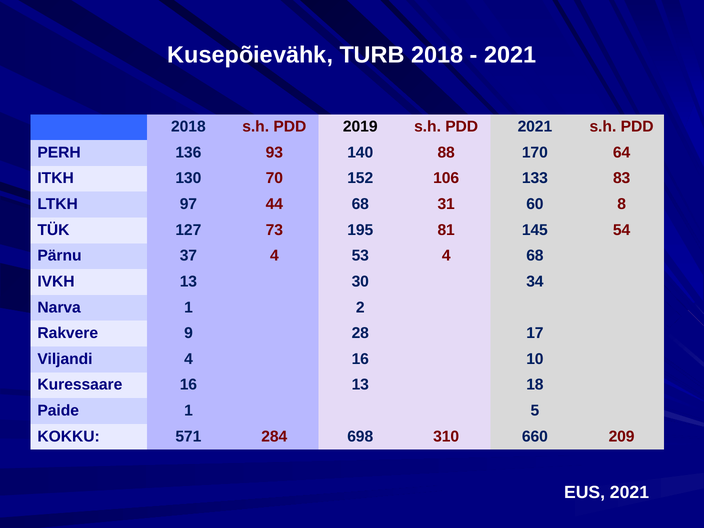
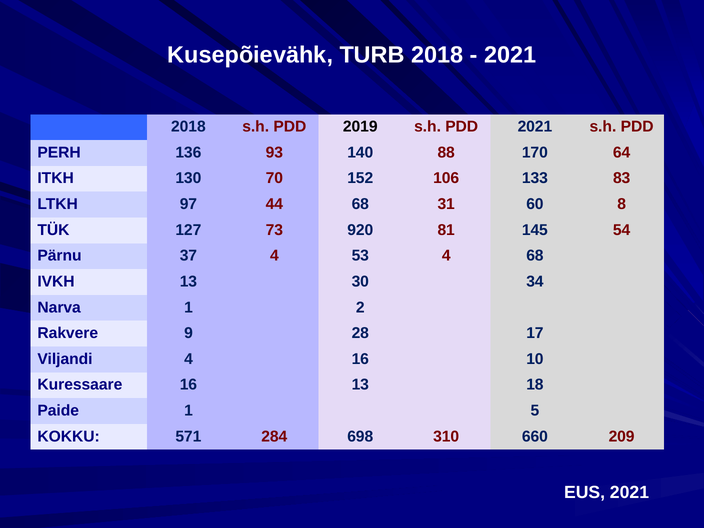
195: 195 -> 920
